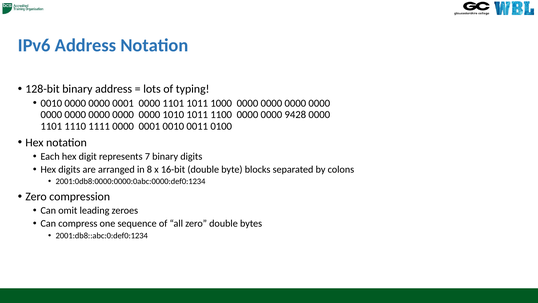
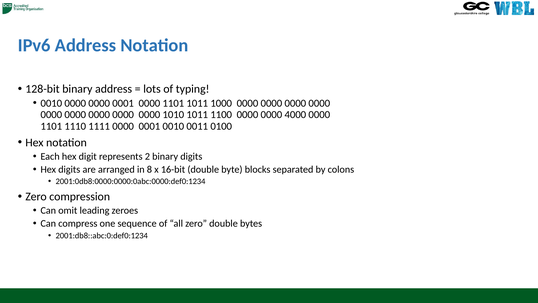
9428: 9428 -> 4000
7: 7 -> 2
